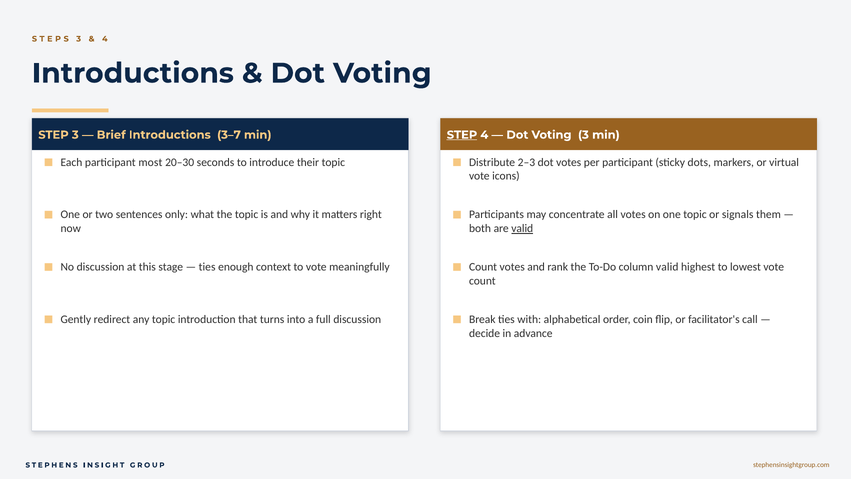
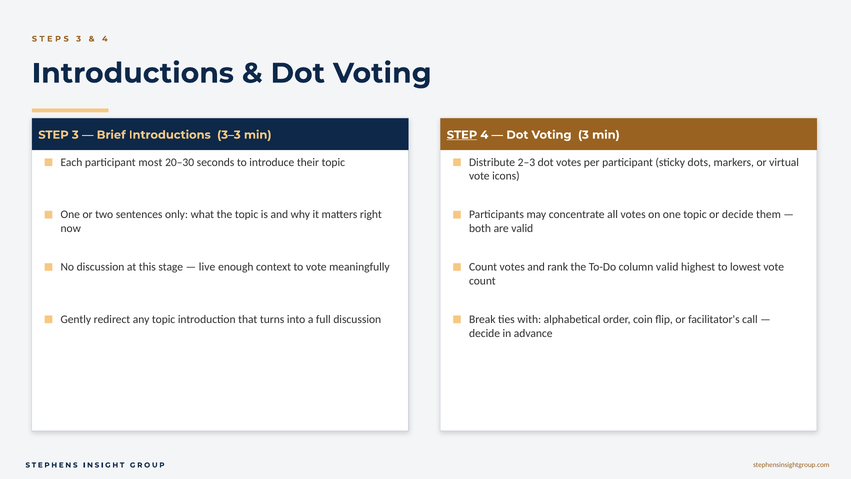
3–7: 3–7 -> 3–3
or signals: signals -> decide
valid at (522, 228) underline: present -> none
ties at (207, 267): ties -> live
